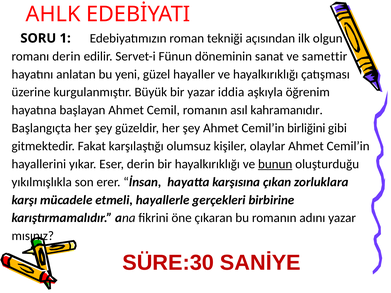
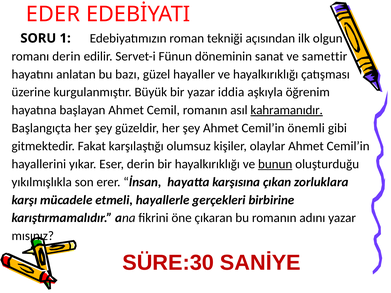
AHLK: AHLK -> EDER
yeni: yeni -> bazı
kahramanıdır underline: none -> present
birliğini: birliğini -> önemli
